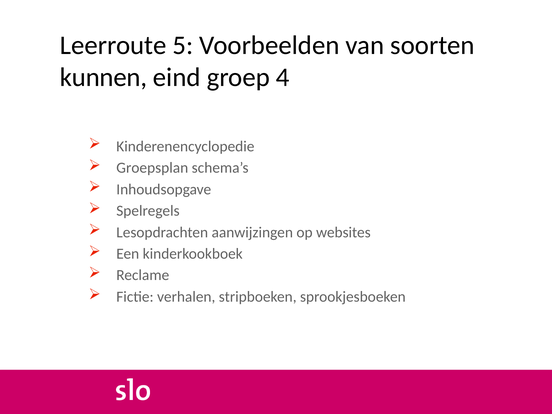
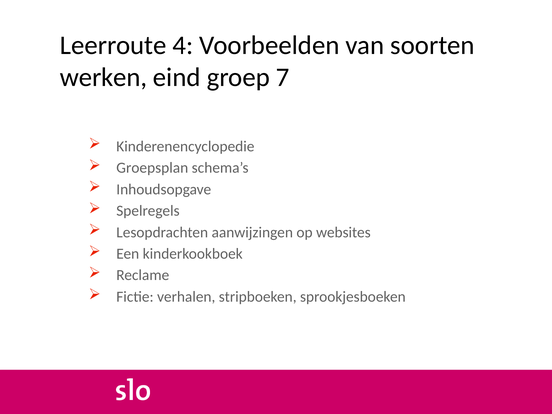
5: 5 -> 4
kunnen: kunnen -> werken
4: 4 -> 7
